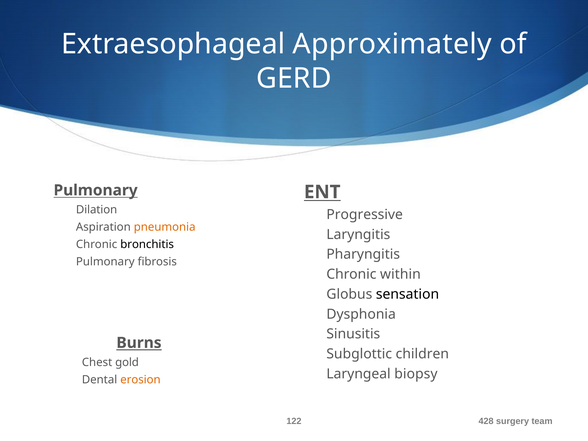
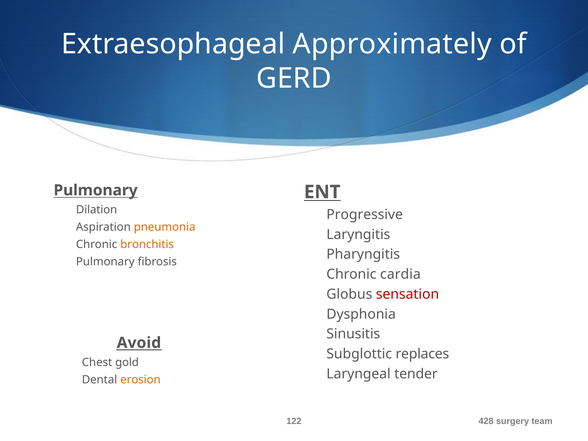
bronchitis colour: black -> orange
within: within -> cardia
sensation colour: black -> red
Burns: Burns -> Avoid
children: children -> replaces
biopsy: biopsy -> tender
